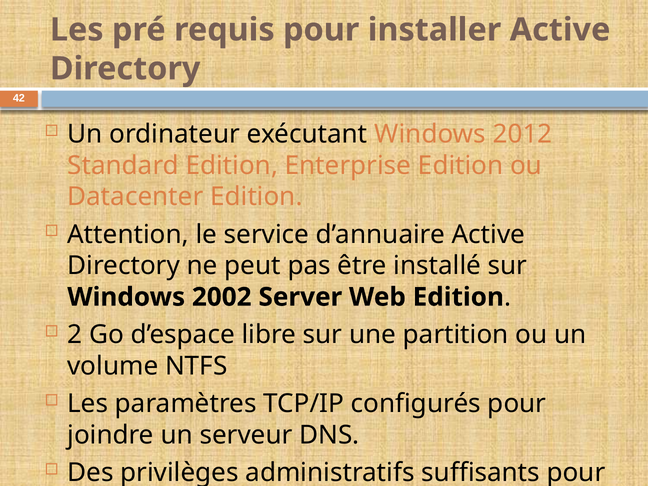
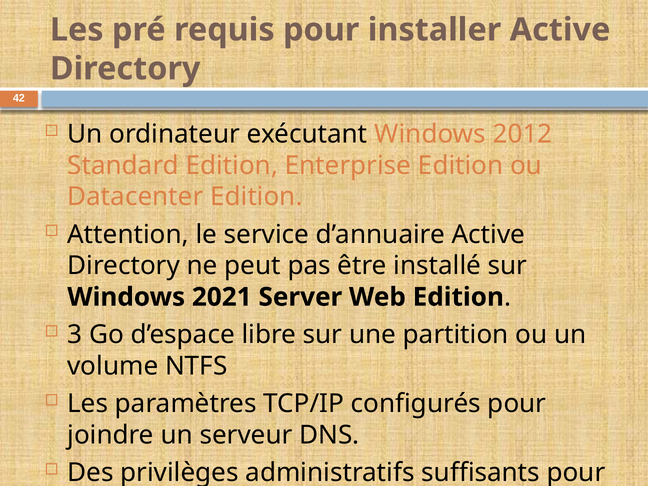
2002: 2002 -> 2021
2: 2 -> 3
